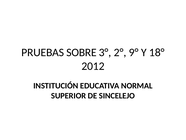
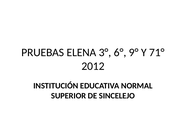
SOBRE: SOBRE -> ELENA
2°: 2° -> 6°
18°: 18° -> 71°
